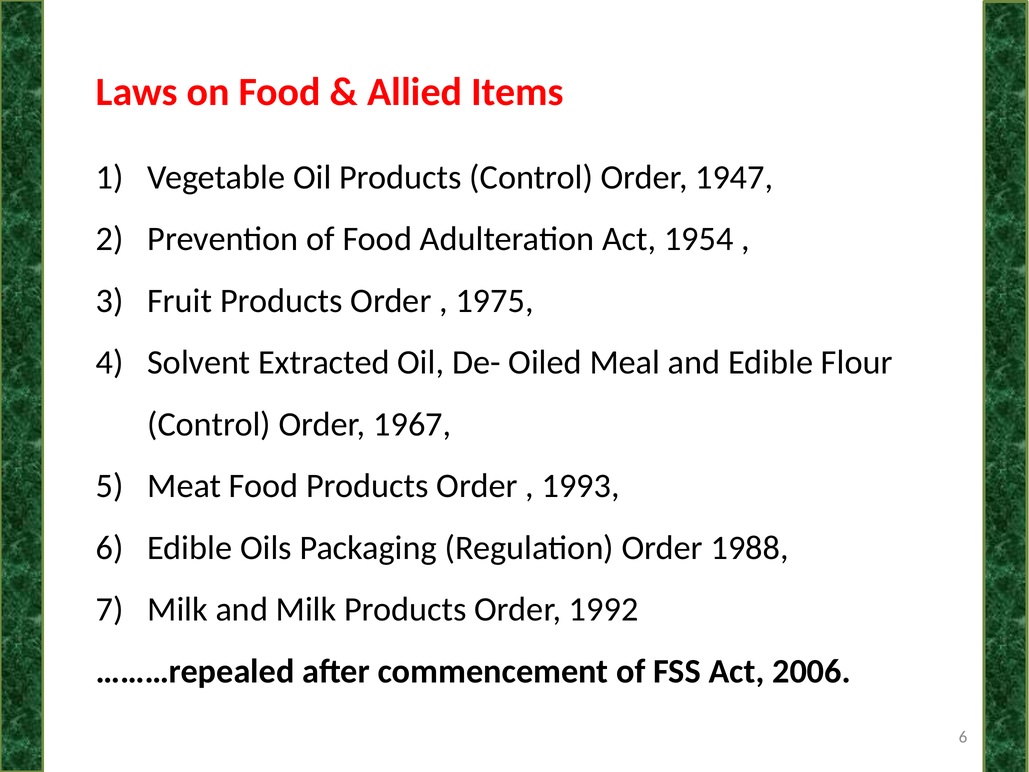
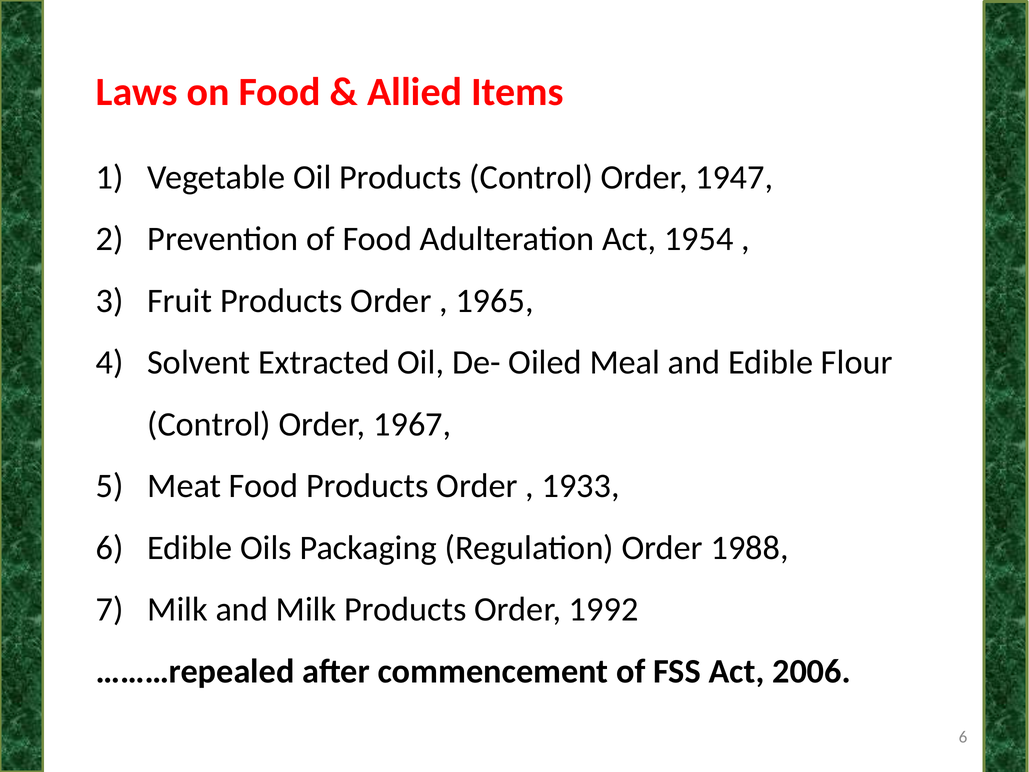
1975: 1975 -> 1965
1993: 1993 -> 1933
